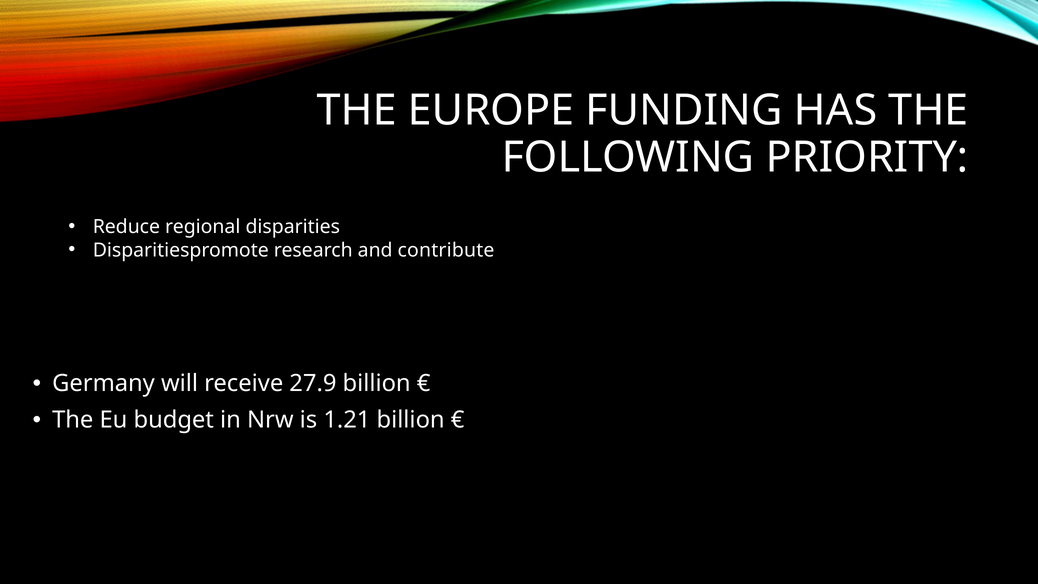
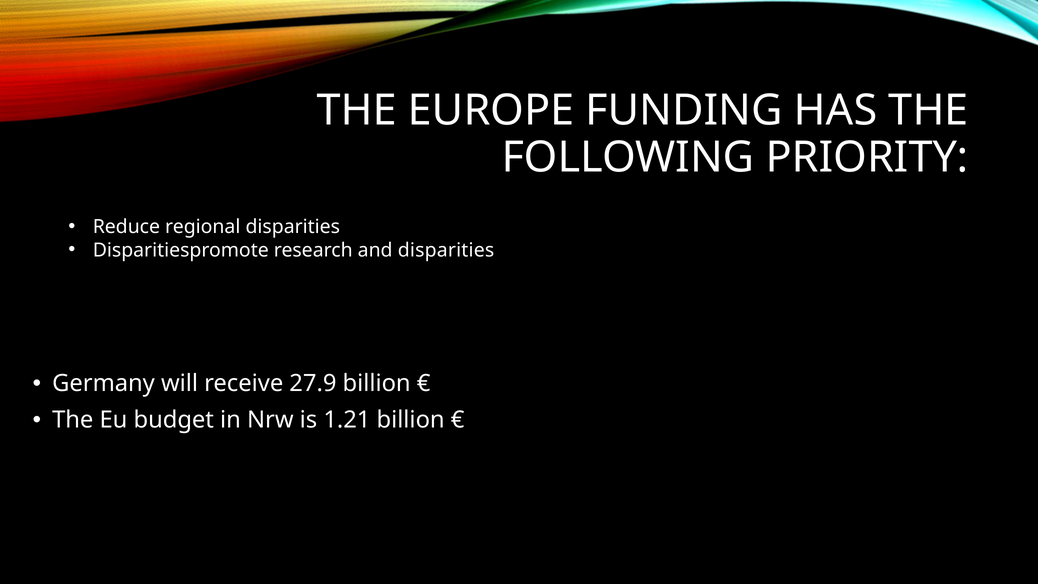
and contribute: contribute -> disparities
